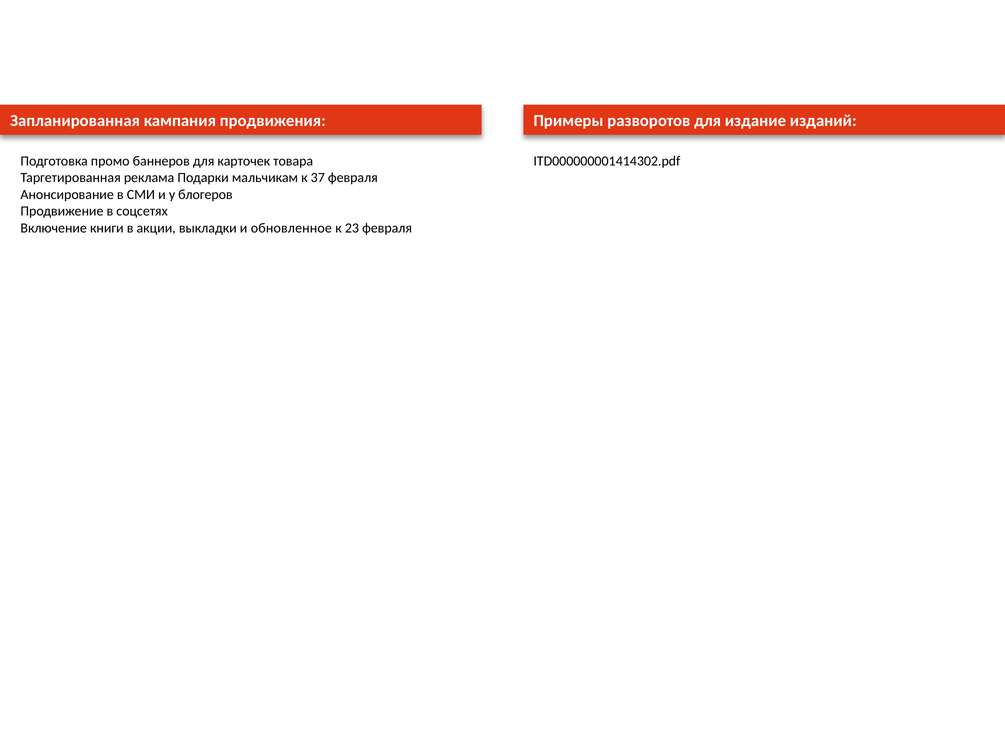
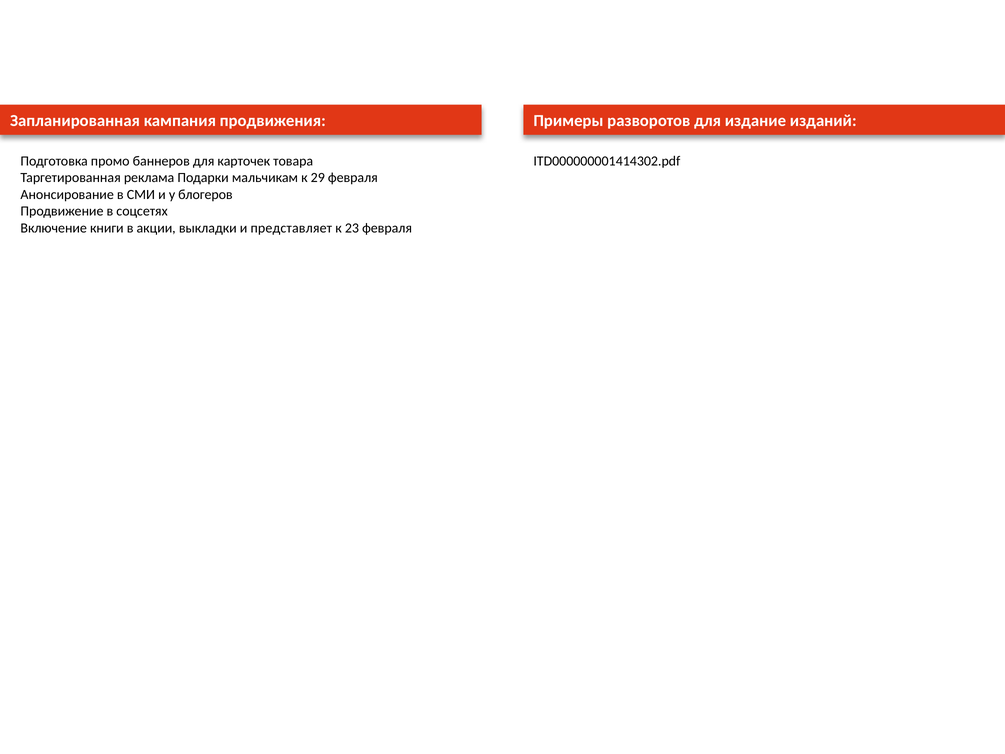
37: 37 -> 29
обновленное: обновленное -> представляет
